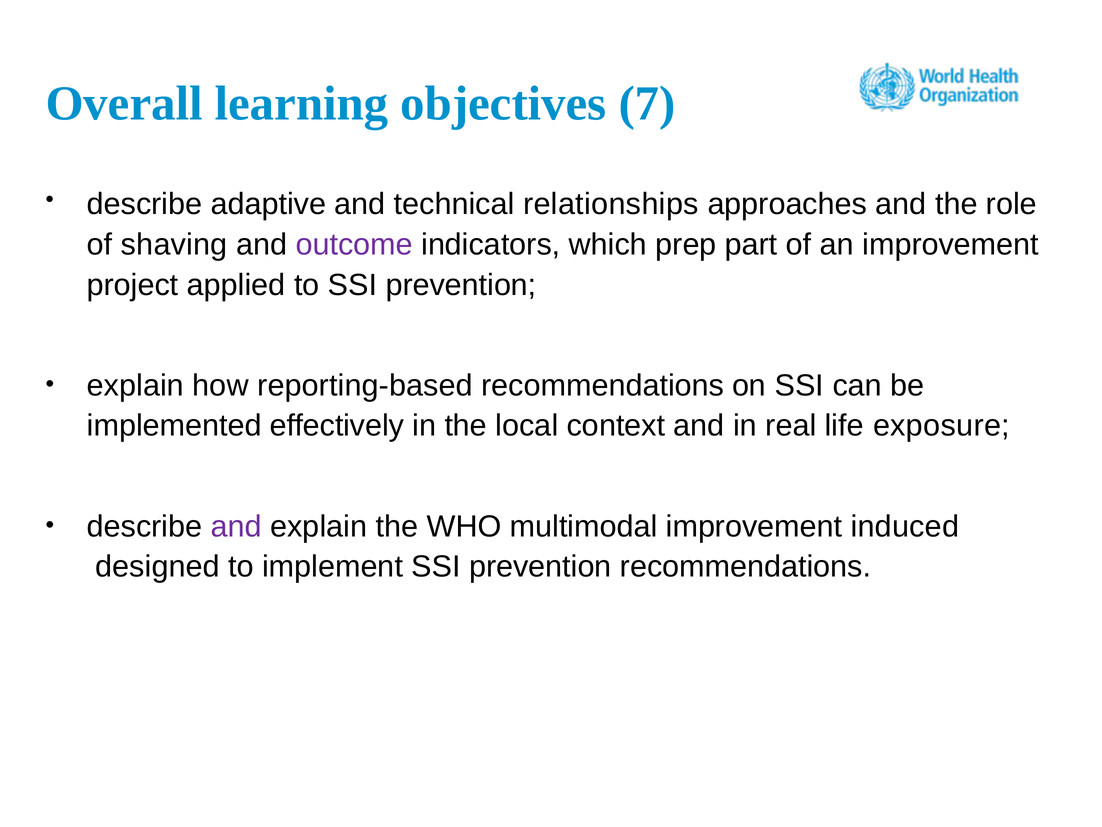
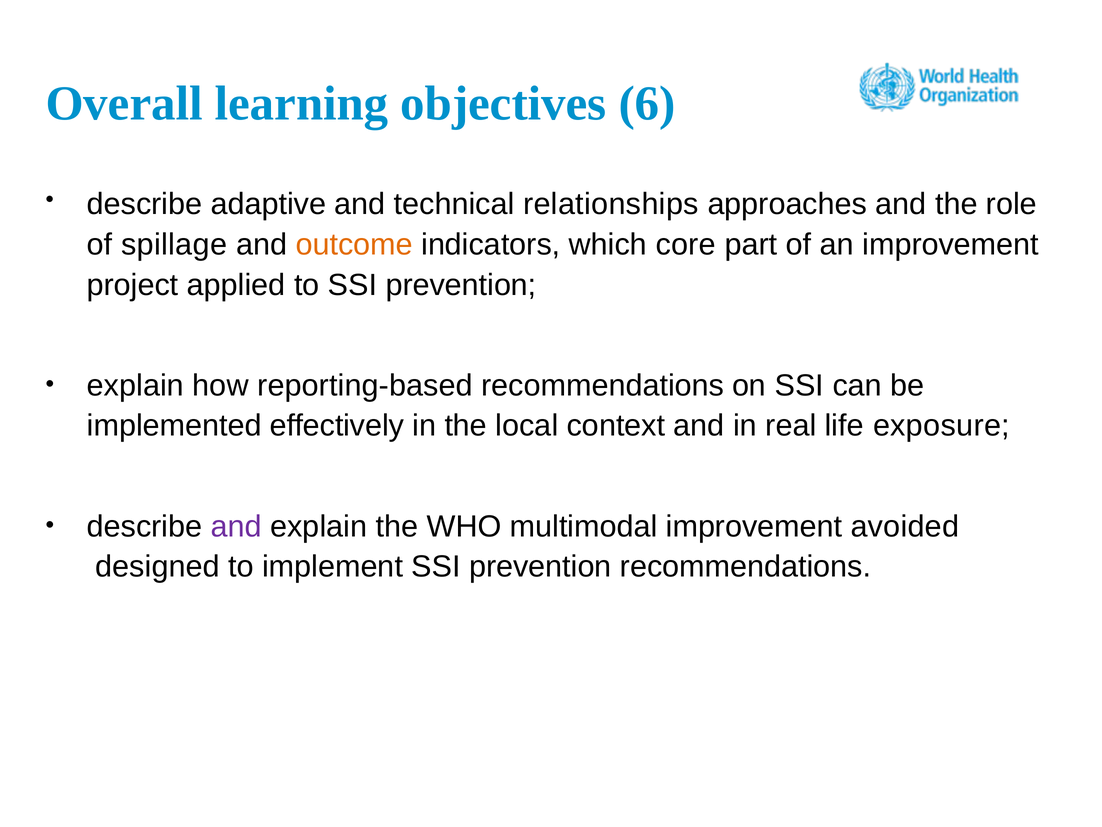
7: 7 -> 6
shaving: shaving -> spillage
outcome colour: purple -> orange
prep: prep -> core
induced: induced -> avoided
